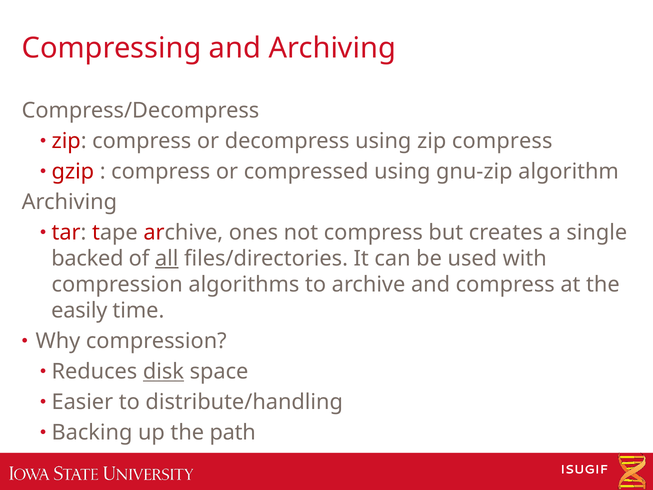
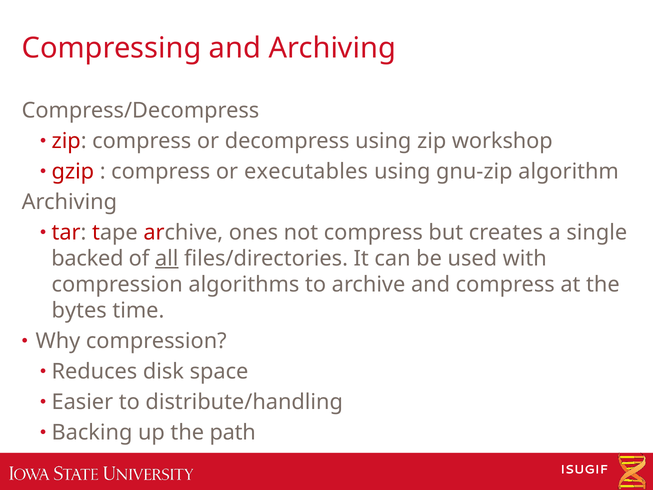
using zip compress: compress -> workshop
compressed: compressed -> executables
easily: easily -> bytes
disk underline: present -> none
